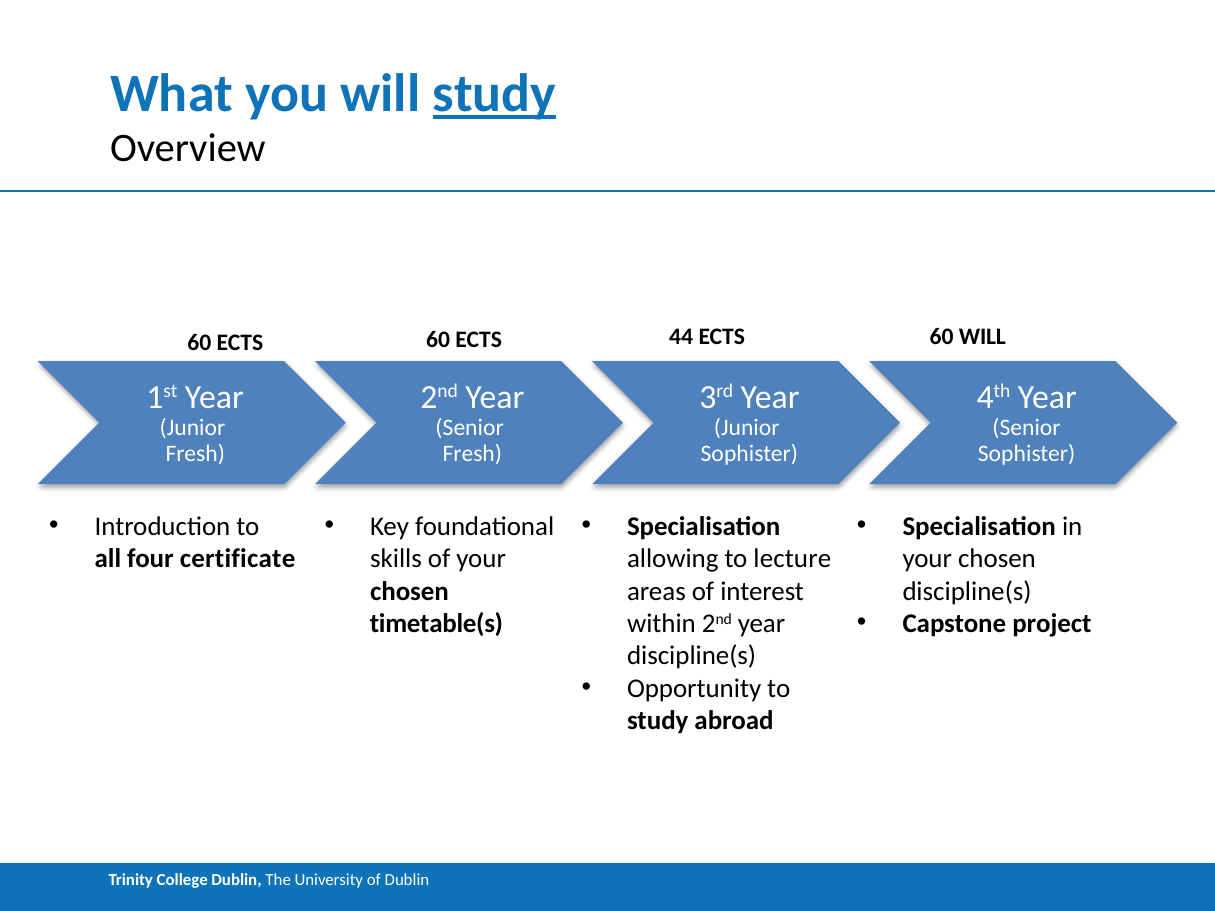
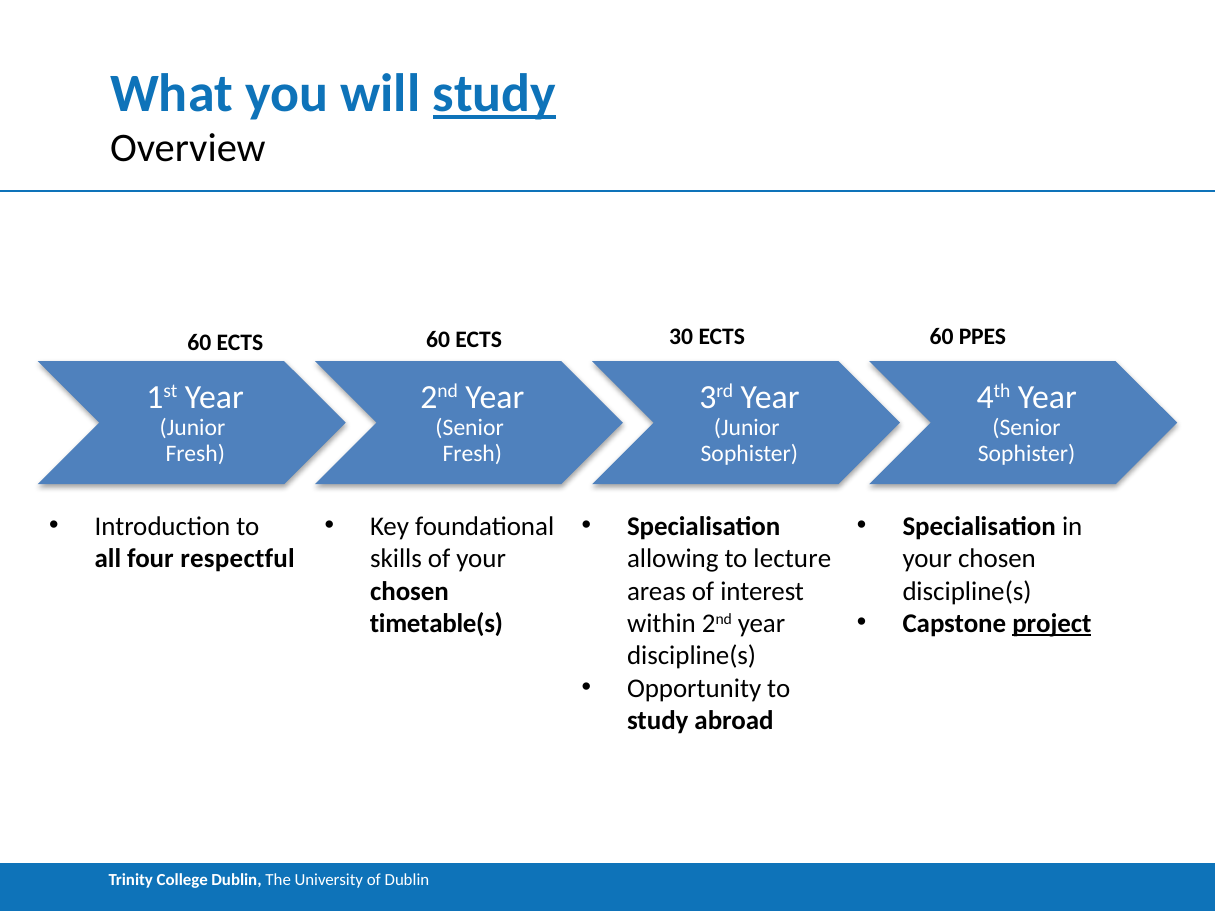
44: 44 -> 30
60 WILL: WILL -> PPES
certificate: certificate -> respectful
project underline: none -> present
